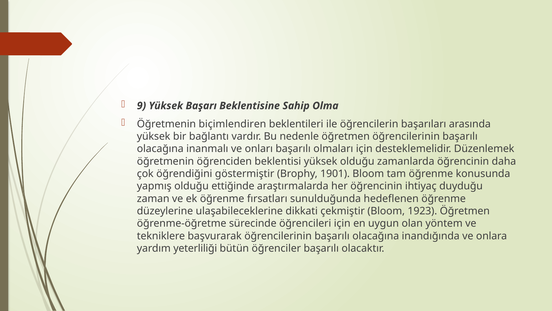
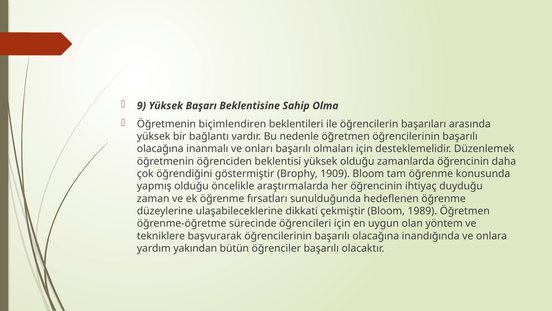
1901: 1901 -> 1909
ettiğinde: ettiğinde -> öncelikle
1923: 1923 -> 1989
yeterliliği: yeterliliği -> yakından
